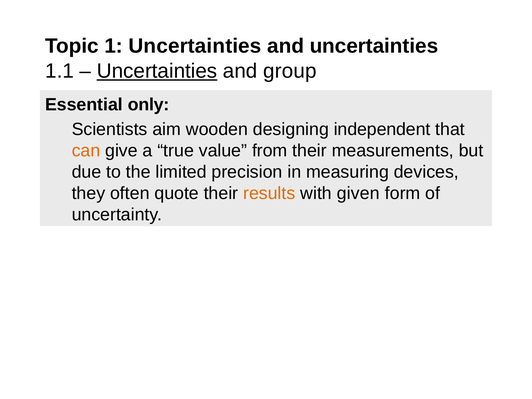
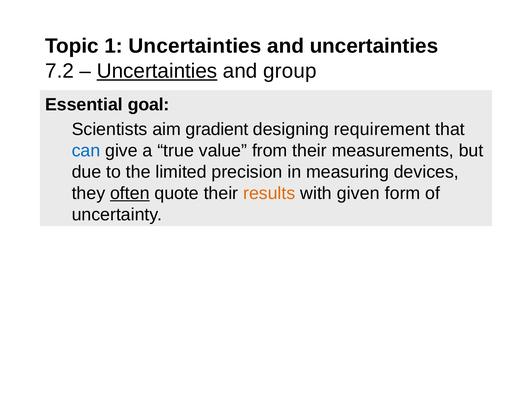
1.1: 1.1 -> 7.2
only: only -> goal
wooden: wooden -> gradient
independent: independent -> requirement
can colour: orange -> blue
often underline: none -> present
